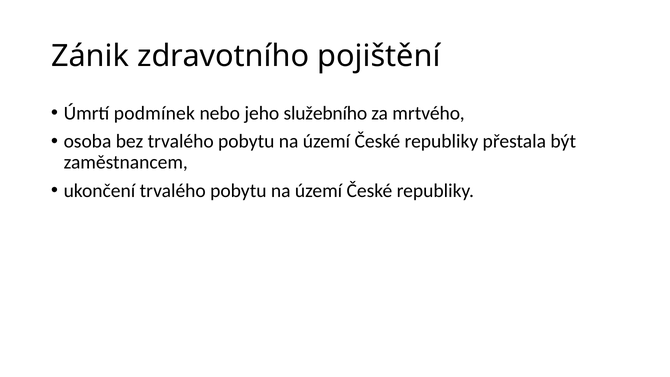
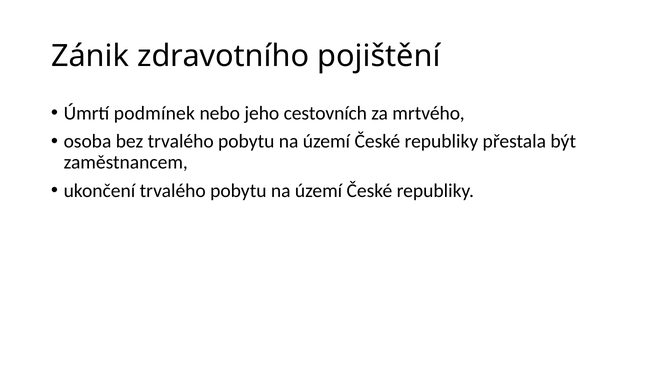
služebního: služebního -> cestovních
